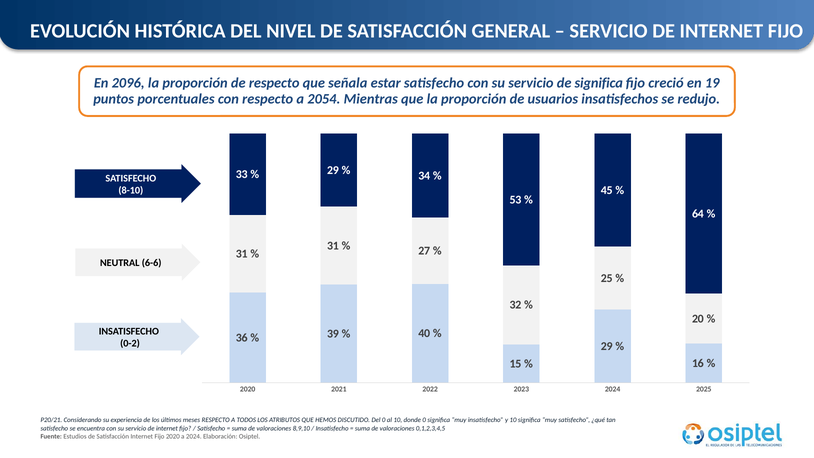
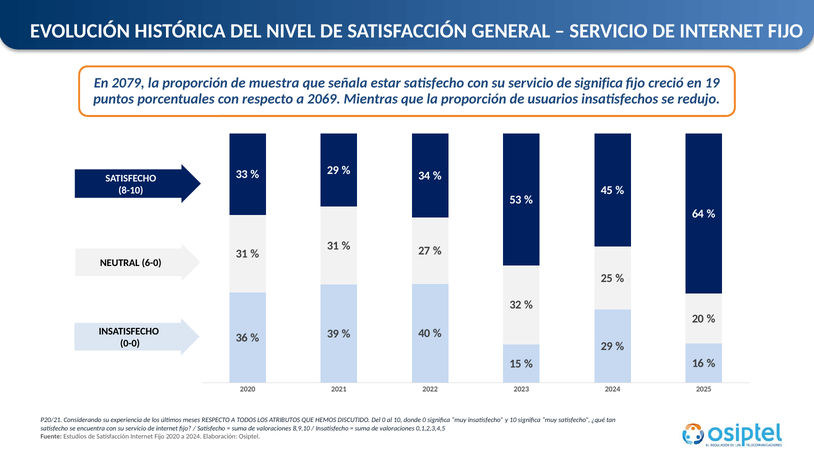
2096: 2096 -> 2079
de respecto: respecto -> muestra
2054: 2054 -> 2069
6-6: 6-6 -> 6-0
0-2: 0-2 -> 0-0
